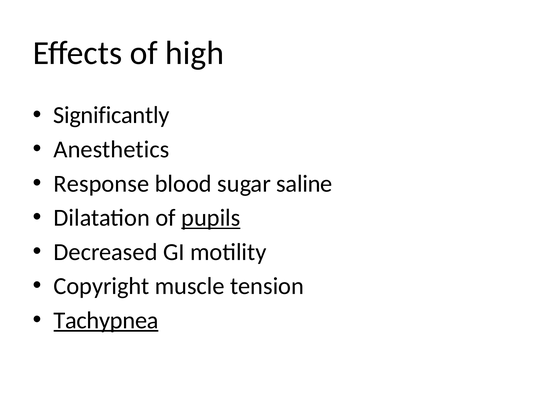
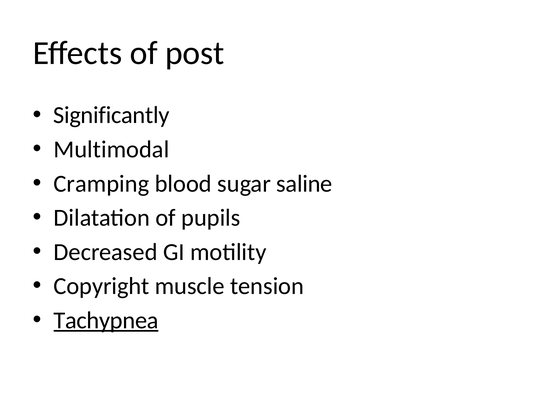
high: high -> post
Anesthetics: Anesthetics -> Multimodal
Response: Response -> Cramping
pupils underline: present -> none
